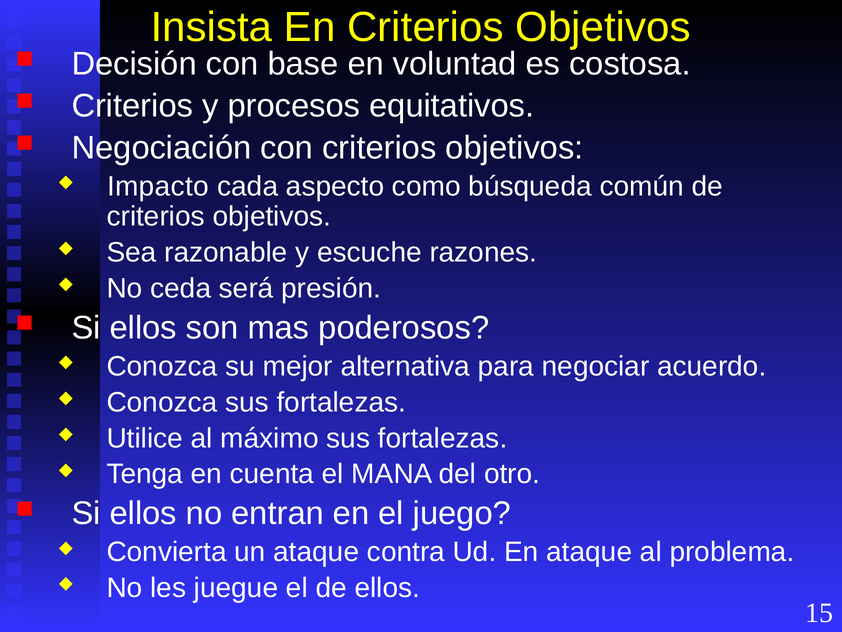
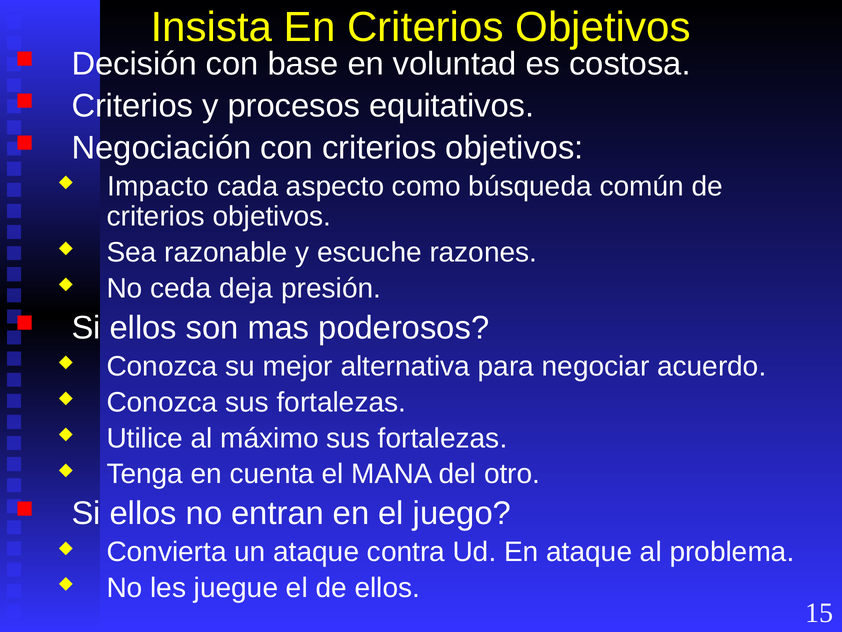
será: será -> deja
